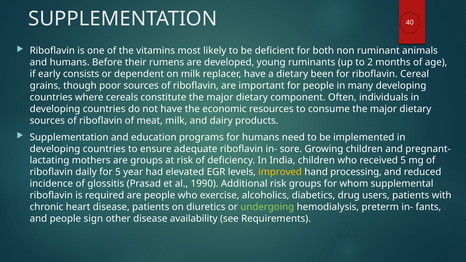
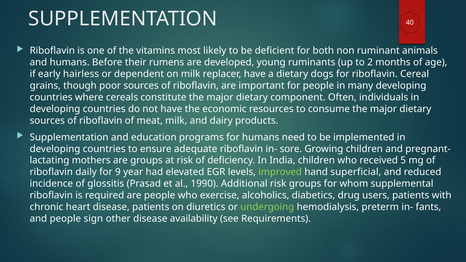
consists: consists -> hairless
been: been -> dogs
for 5: 5 -> 9
improved colour: yellow -> light green
processing: processing -> superficial
